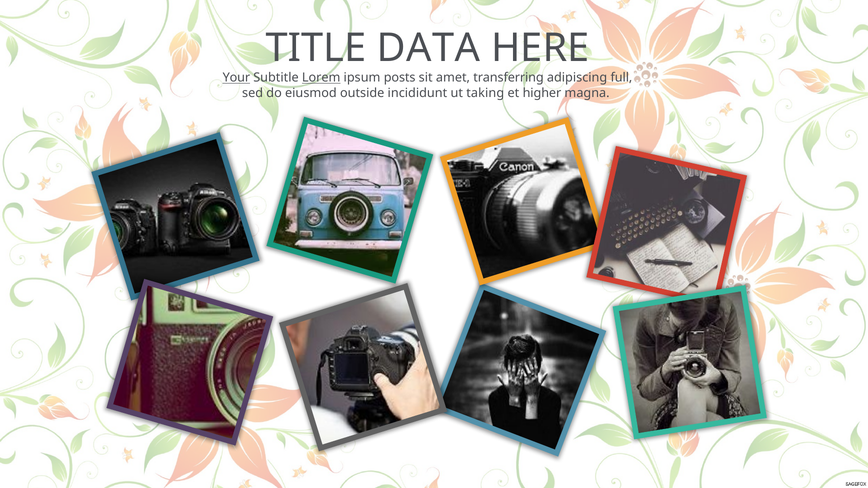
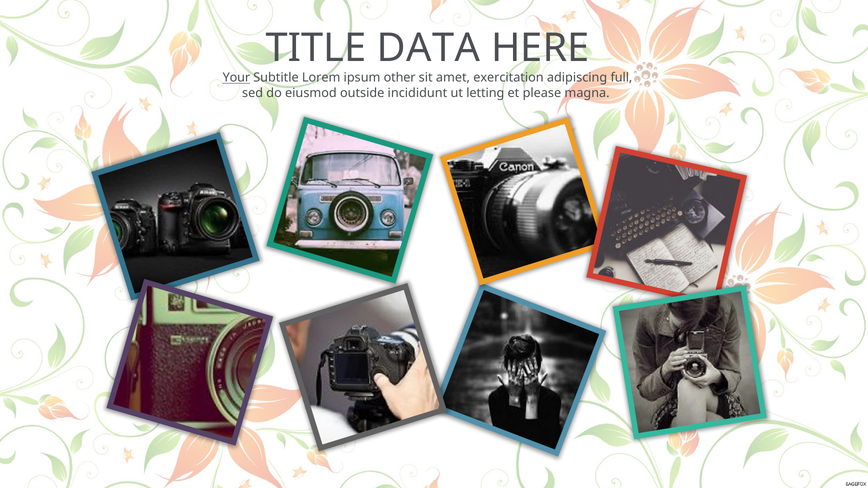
Lorem underline: present -> none
posts: posts -> other
transferring: transferring -> exercitation
taking: taking -> letting
higher: higher -> please
